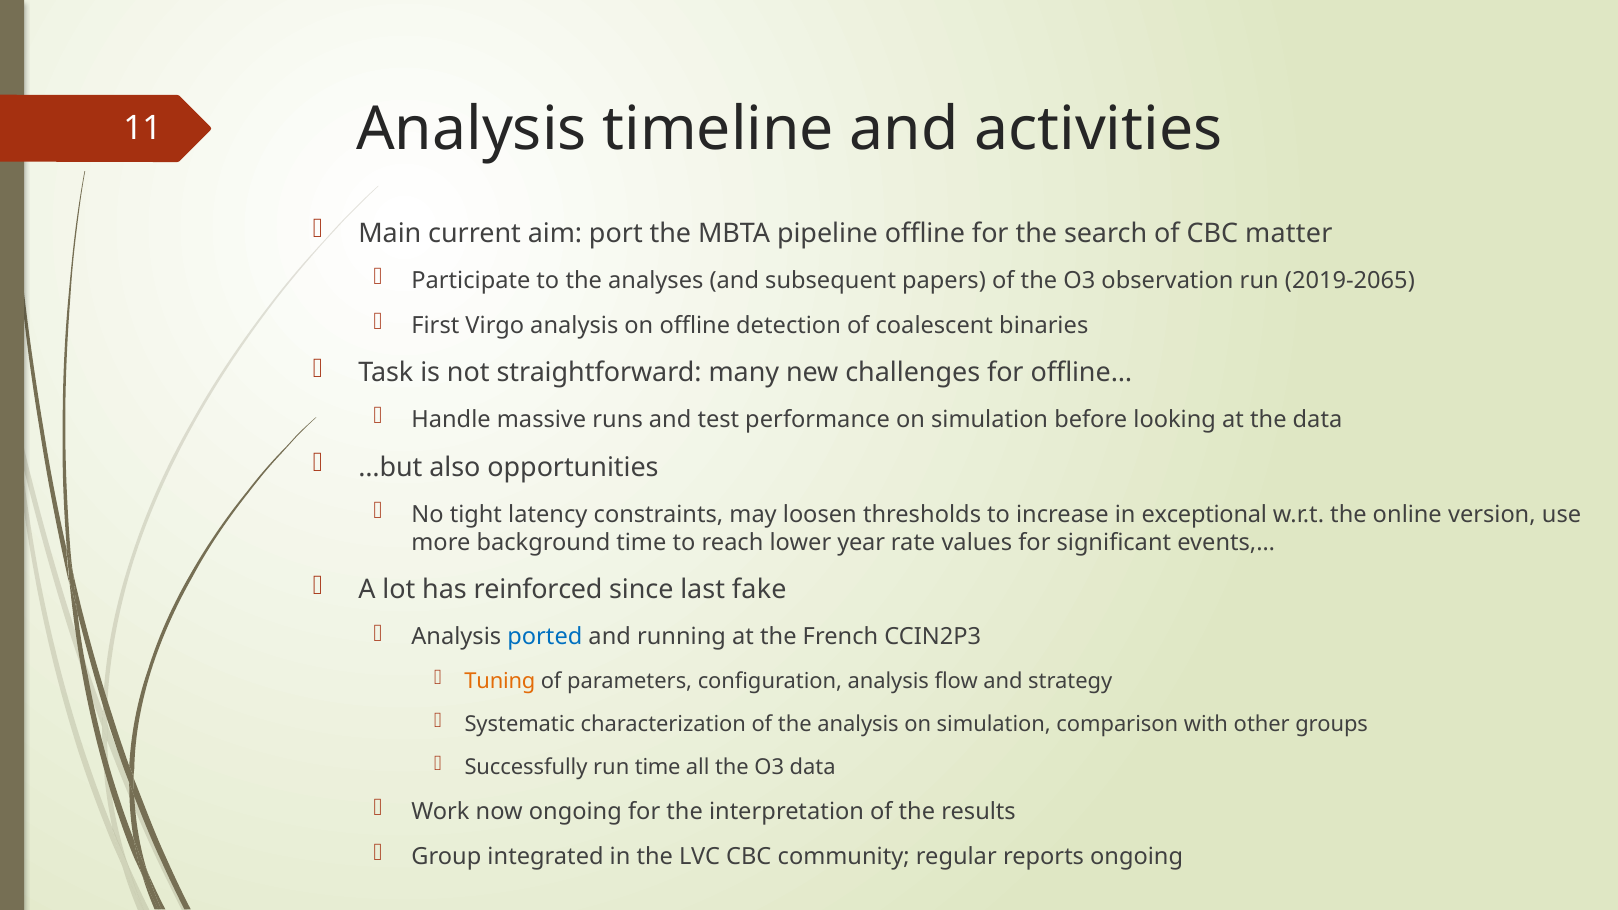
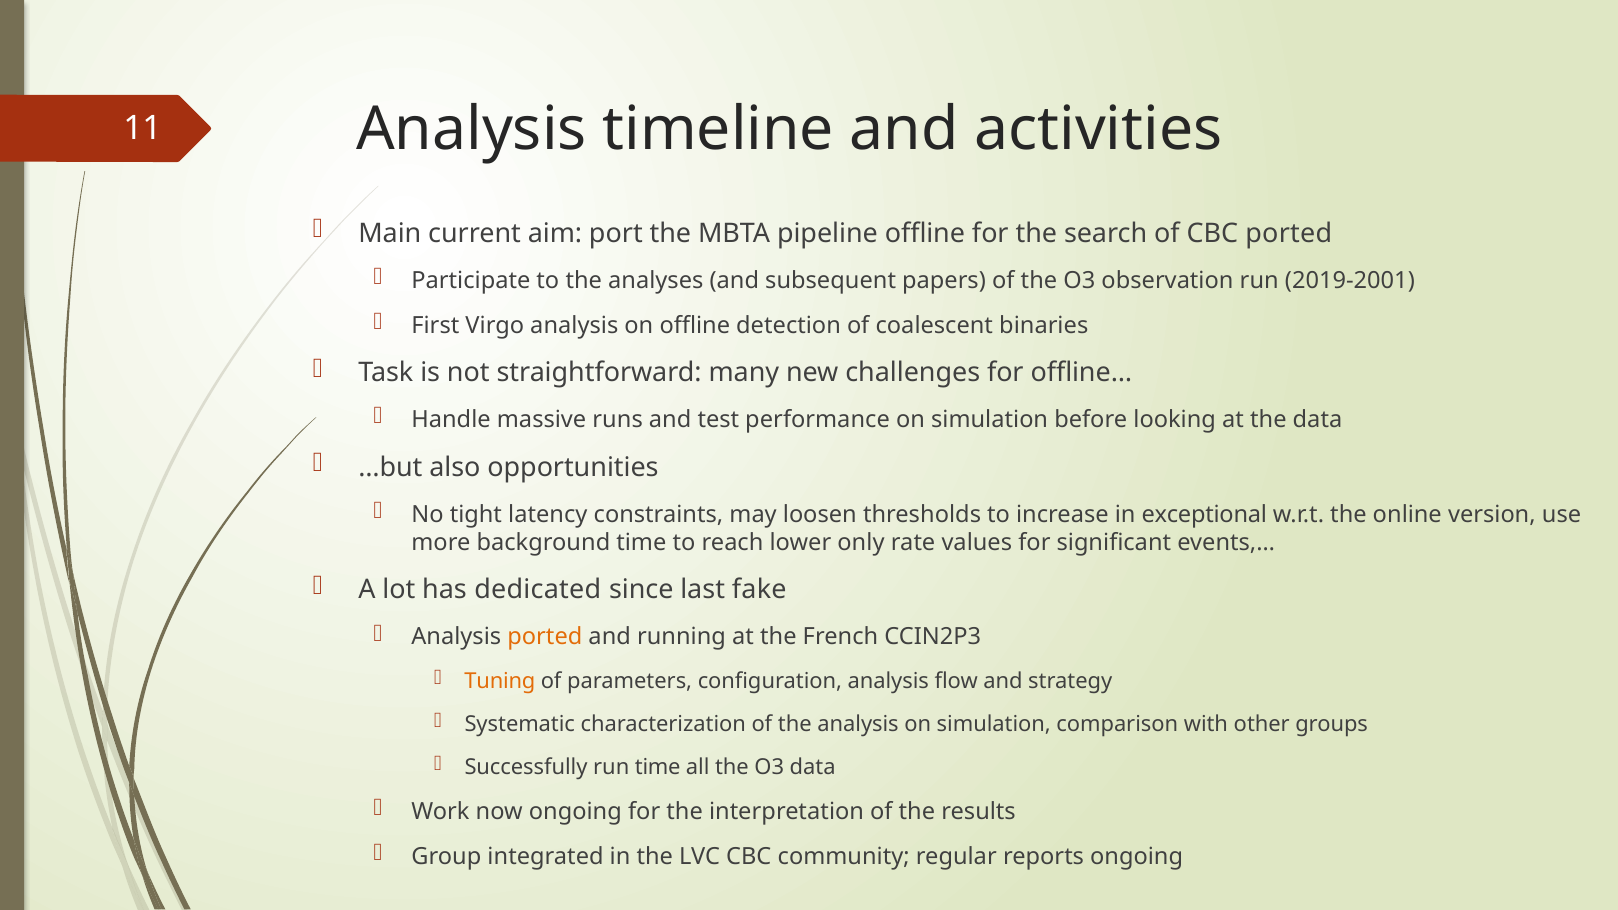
CBC matter: matter -> ported
2019-2065: 2019-2065 -> 2019-2001
year: year -> only
reinforced: reinforced -> dedicated
ported at (545, 637) colour: blue -> orange
